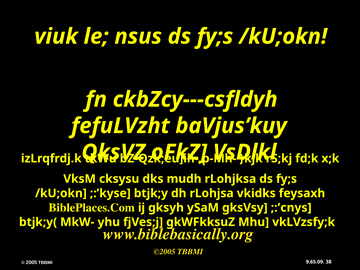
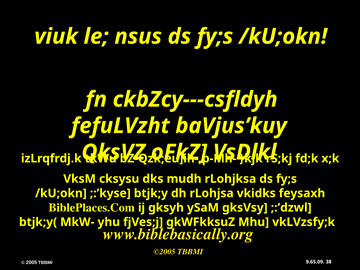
;:’cnys: ;:’cnys -> ;:’dzwl
